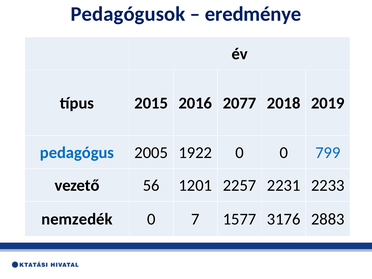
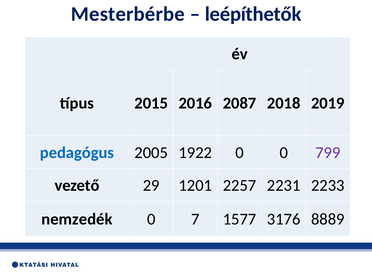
Pedagógusok: Pedagógusok -> Mesterbérbe
eredménye: eredménye -> leépíthetők
2077: 2077 -> 2087
799 colour: blue -> purple
56: 56 -> 29
2883: 2883 -> 8889
